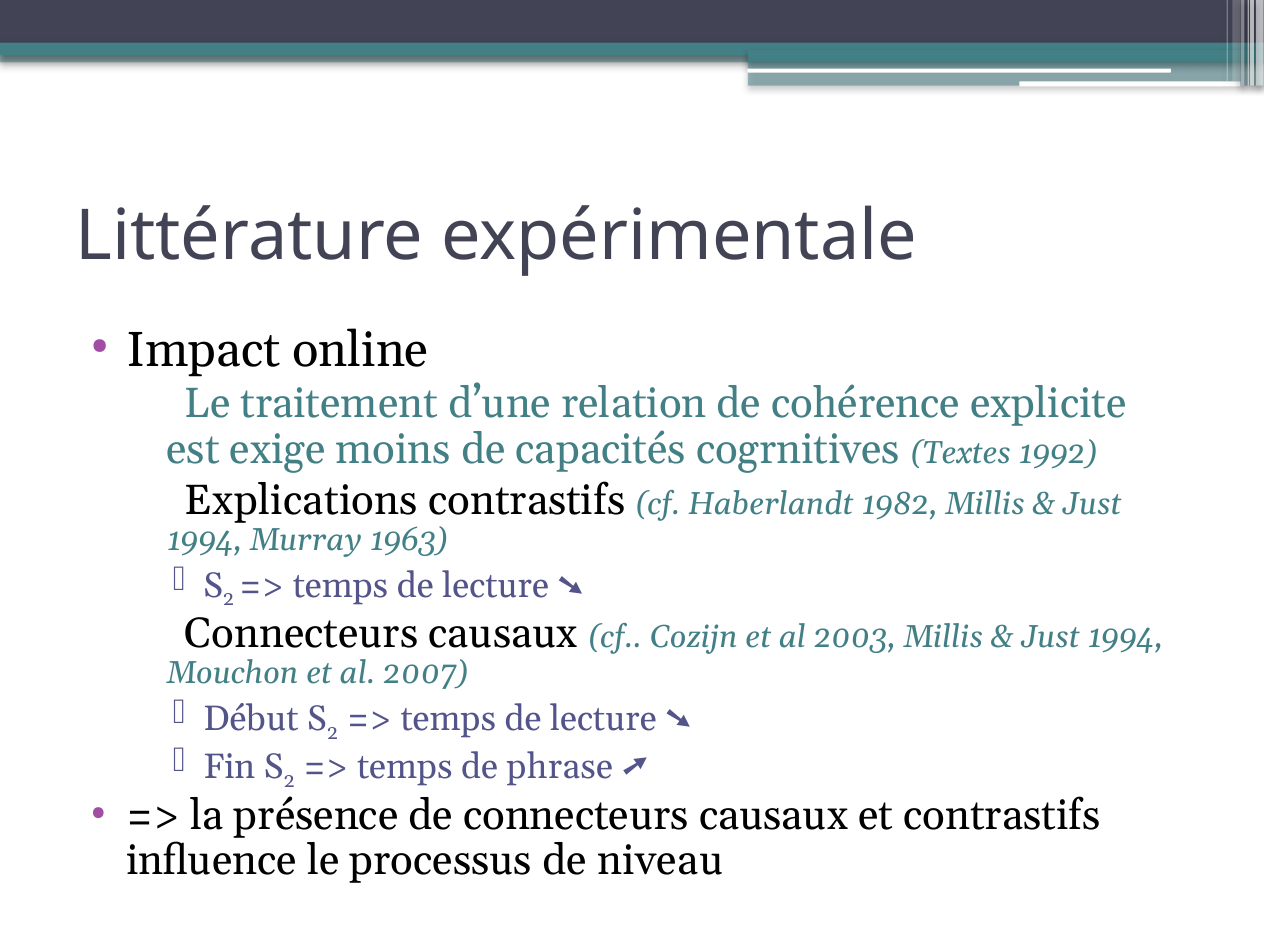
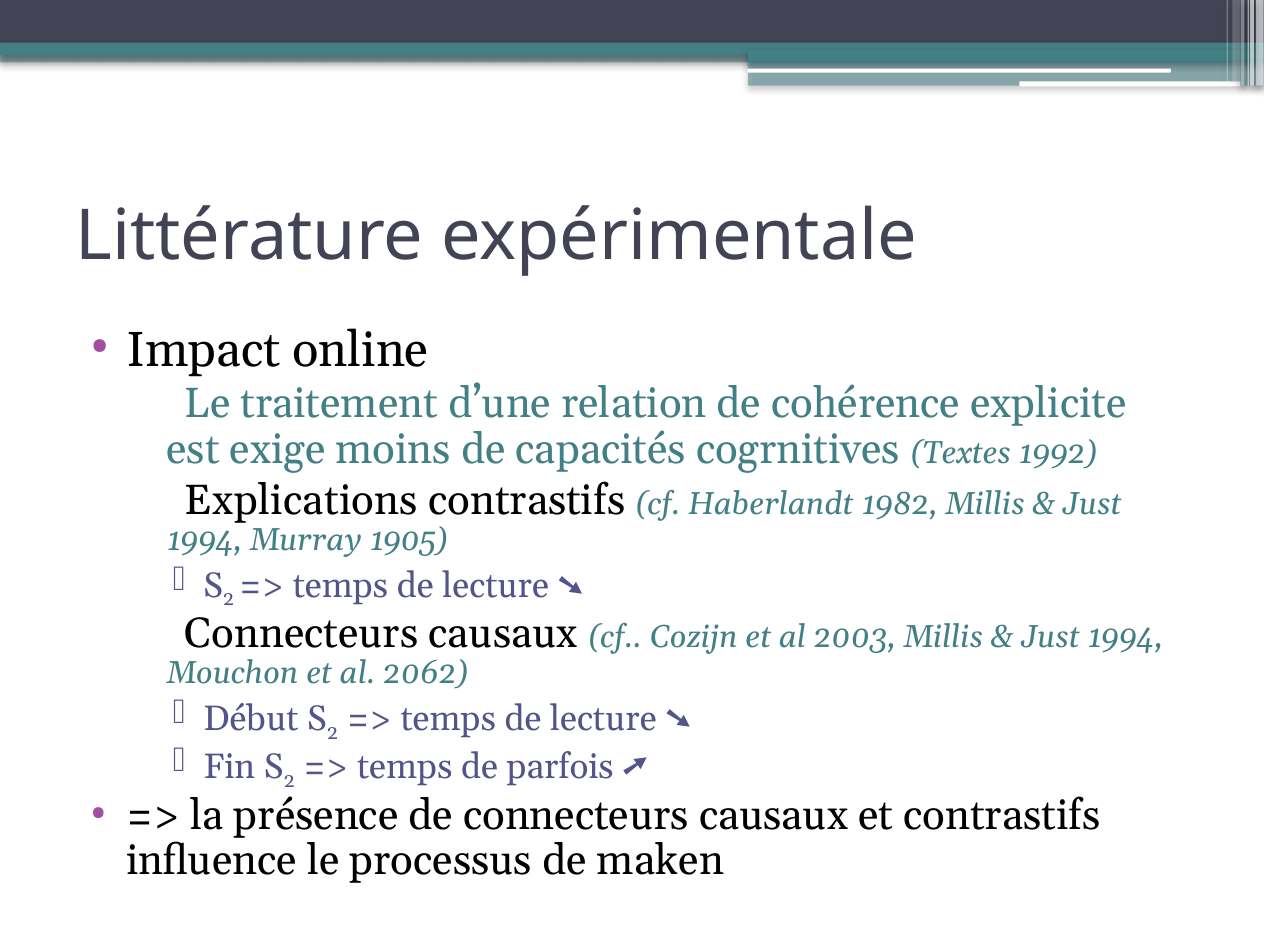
1963: 1963 -> 1905
2007: 2007 -> 2062
phrase: phrase -> parfois
niveau: niveau -> maken
